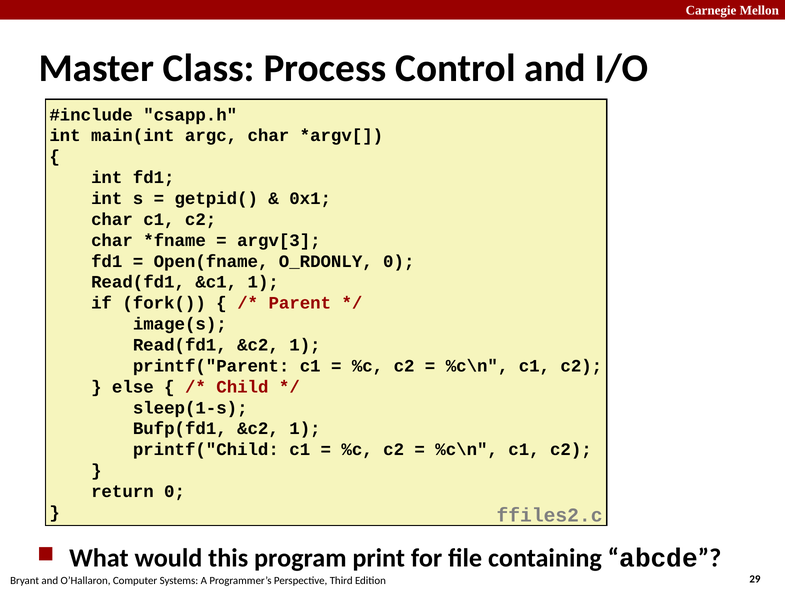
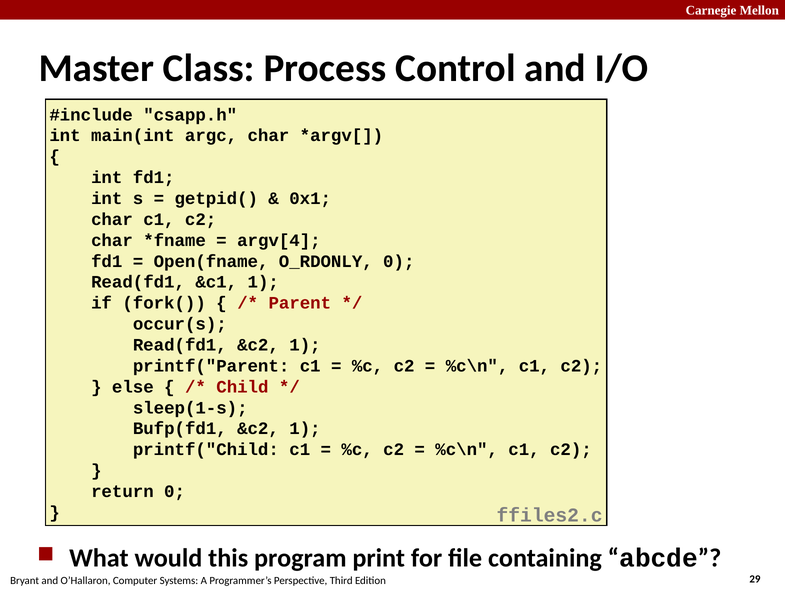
argv[3: argv[3 -> argv[4
image(s: image(s -> occur(s
